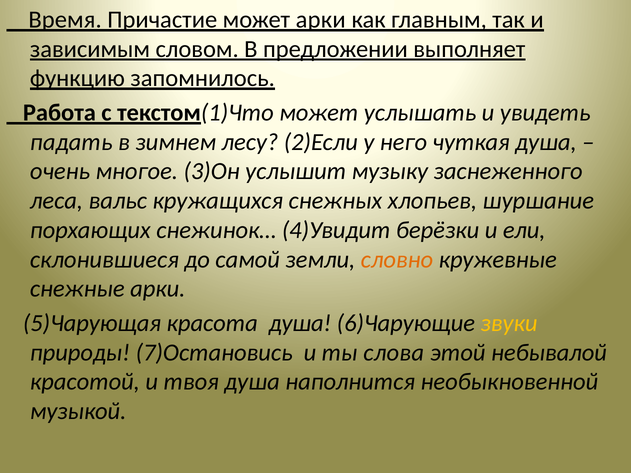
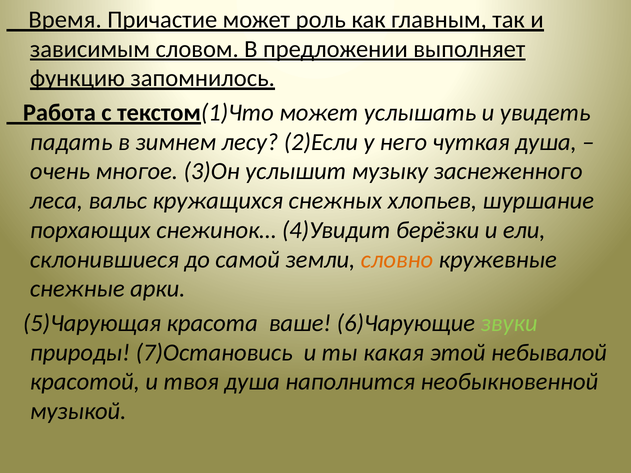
может арки: арки -> роль
красота душа: душа -> ваше
звуки colour: yellow -> light green
слова: слова -> какая
